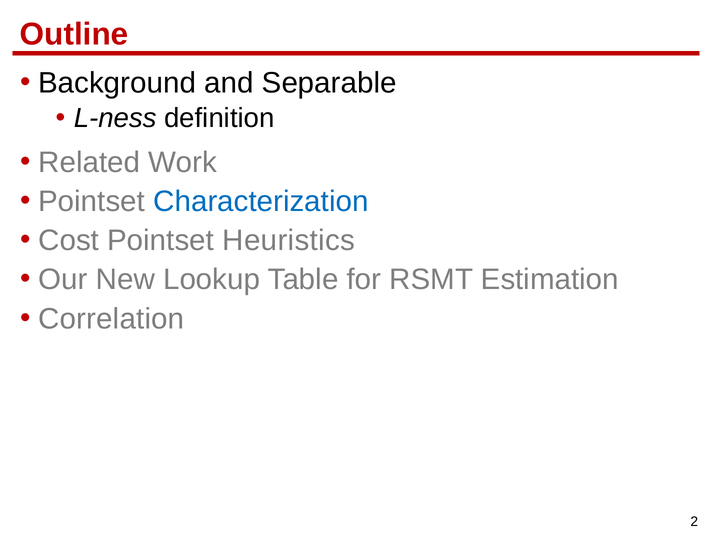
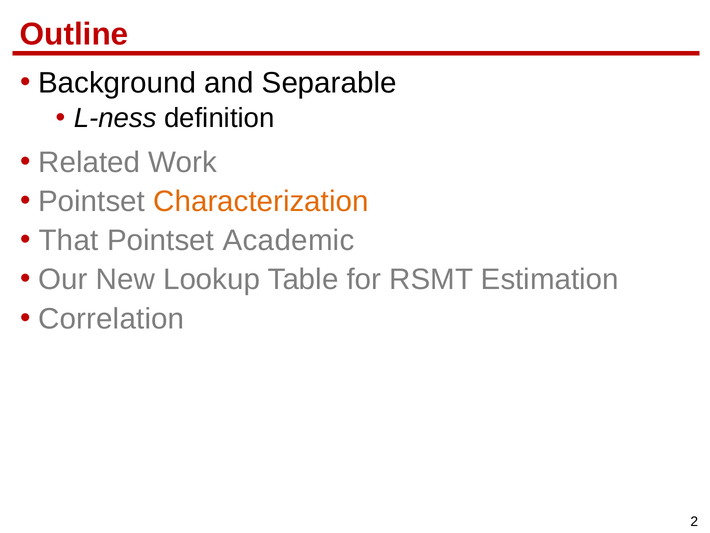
Characterization colour: blue -> orange
Cost: Cost -> That
Heuristics: Heuristics -> Academic
